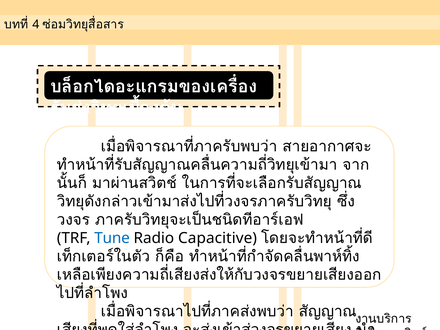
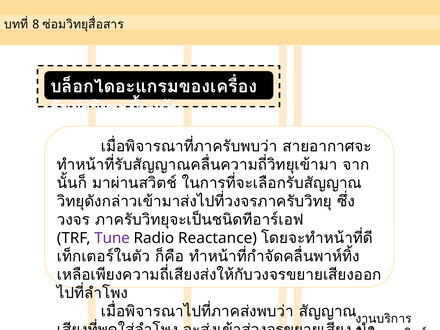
4: 4 -> 8
Tune colour: blue -> purple
Capacitive: Capacitive -> Reactance
